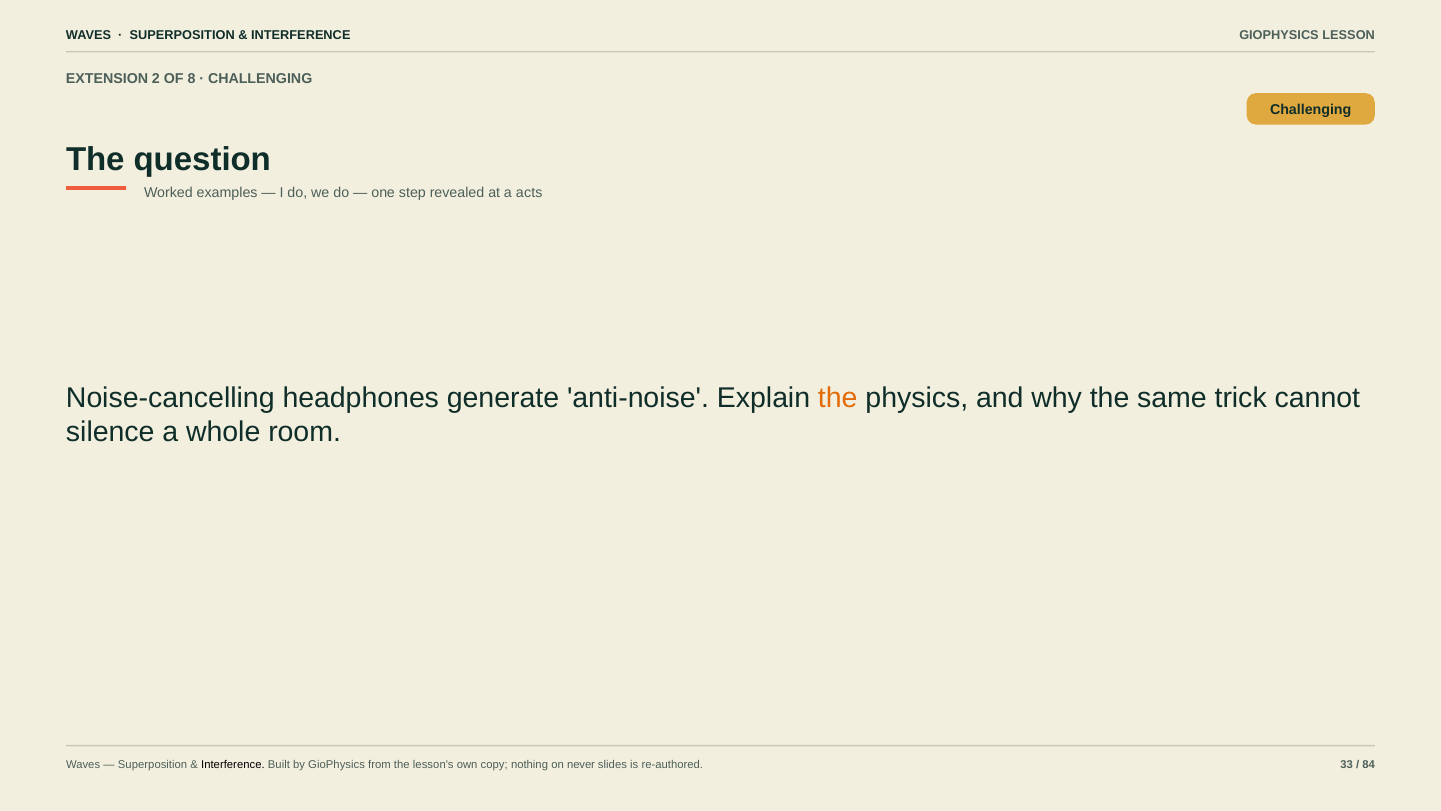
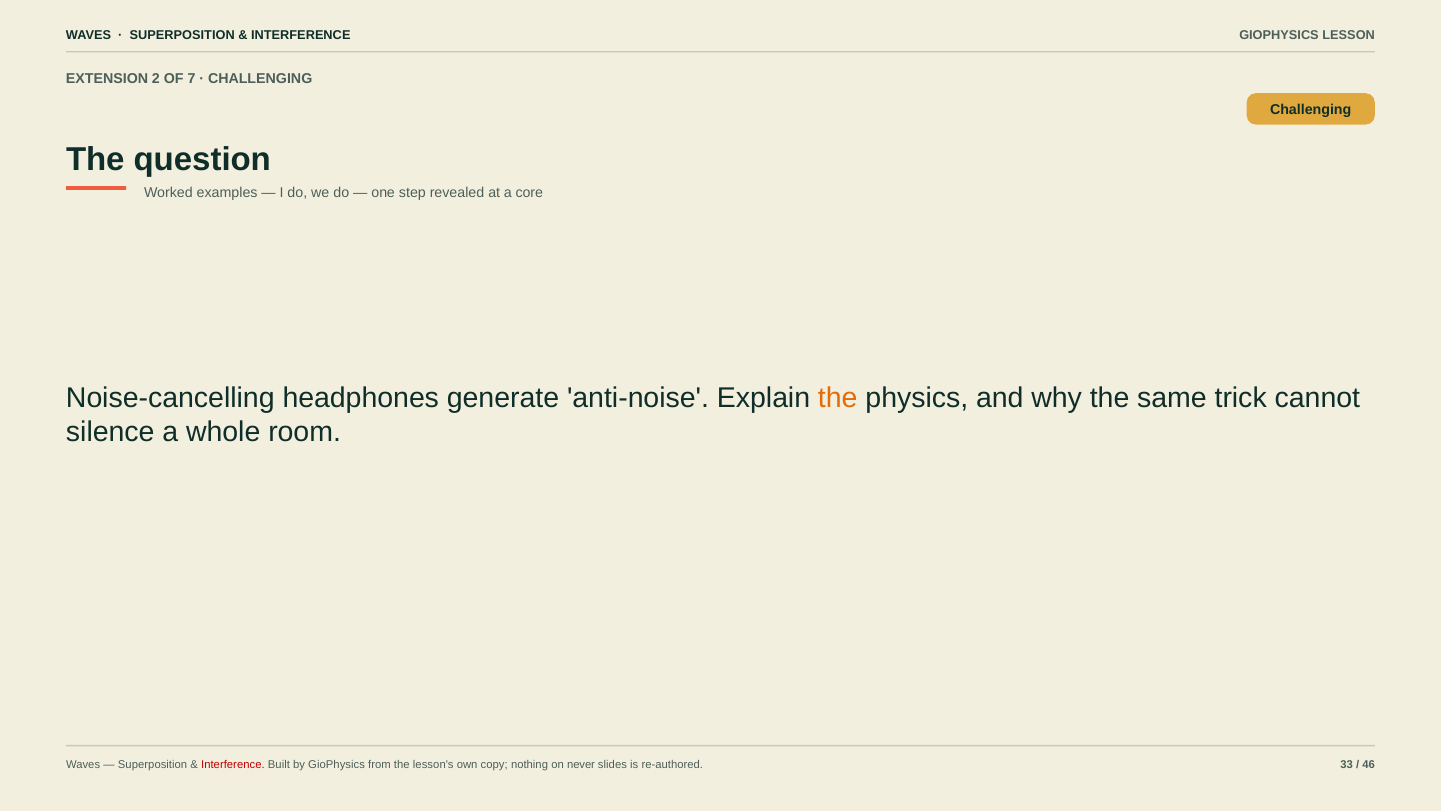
8: 8 -> 7
acts: acts -> core
Interference at (233, 764) colour: black -> red
84: 84 -> 46
